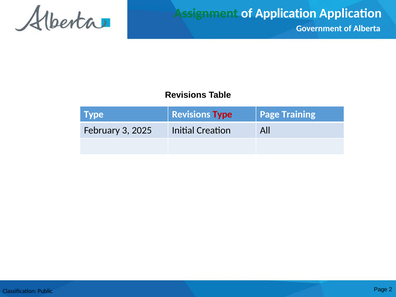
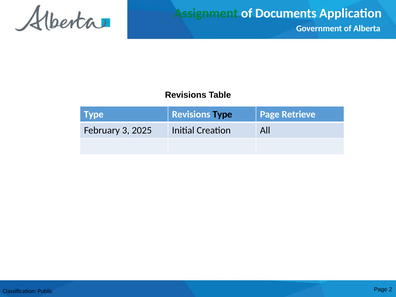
of Application: Application -> Documents
Type at (222, 114) colour: red -> black
Training: Training -> Retrieve
